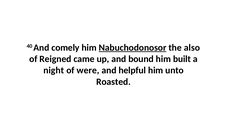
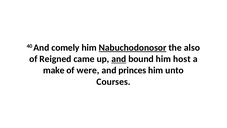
and at (119, 59) underline: none -> present
built: built -> host
night: night -> make
helpful: helpful -> princes
Roasted: Roasted -> Courses
